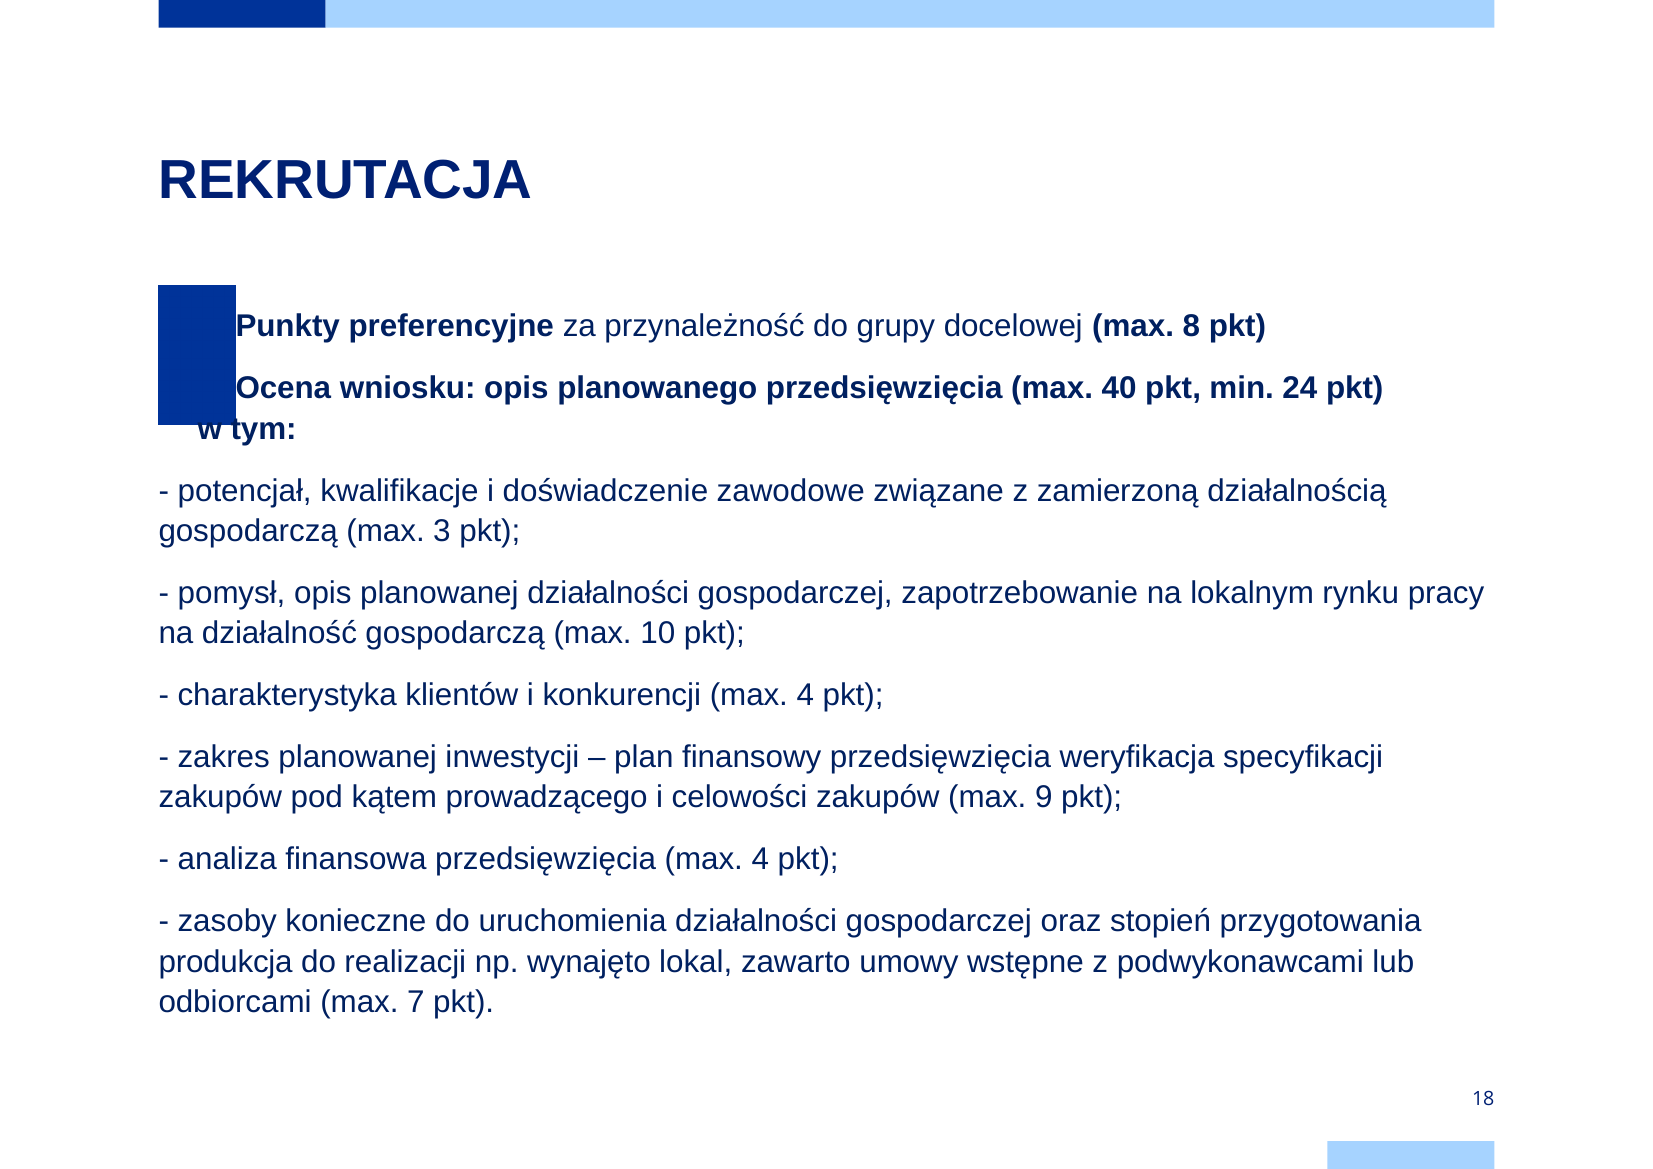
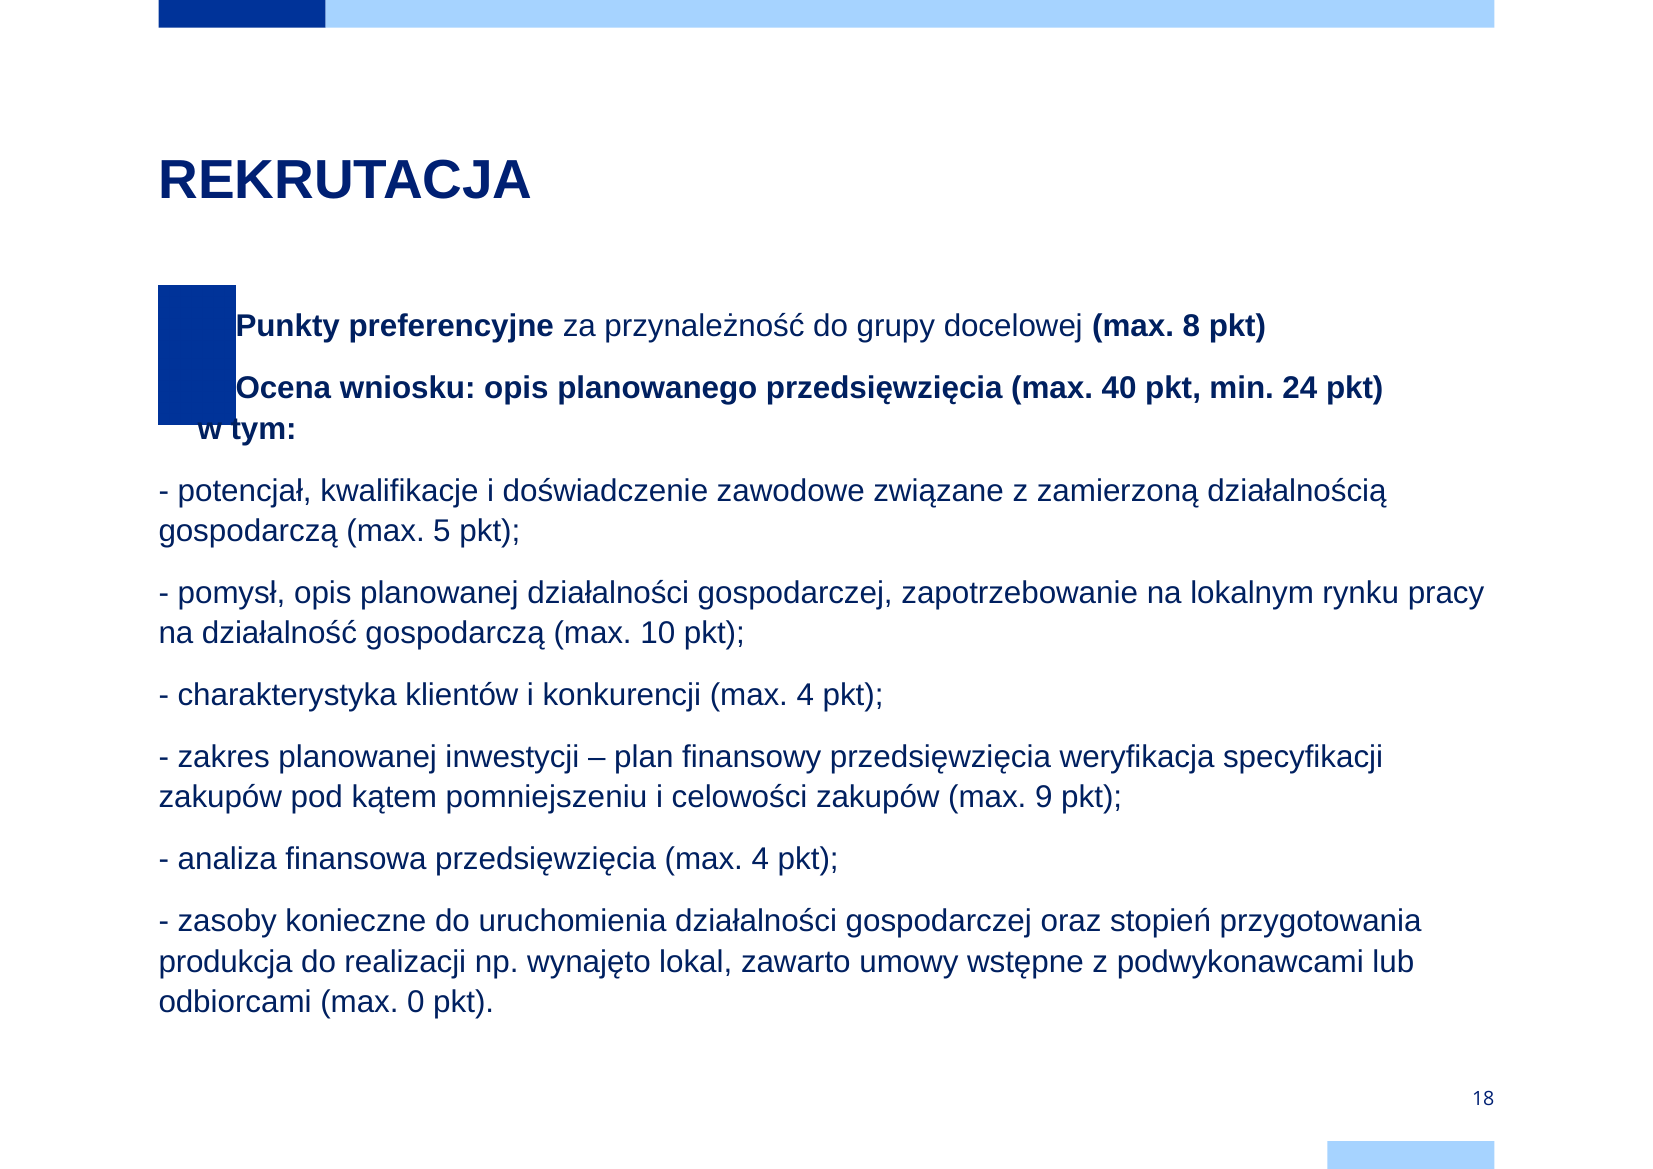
3: 3 -> 5
prowadzącego: prowadzącego -> pomniejszeniu
7: 7 -> 0
